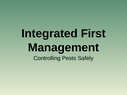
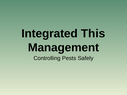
First: First -> This
